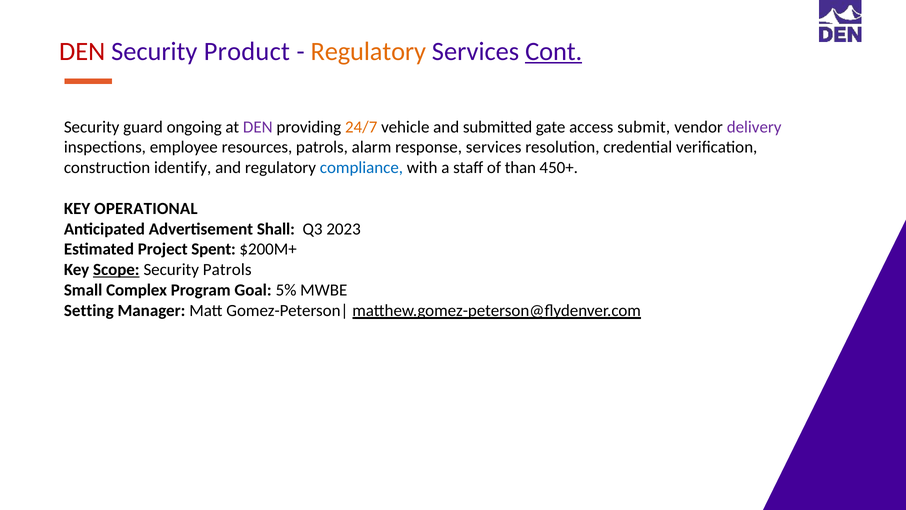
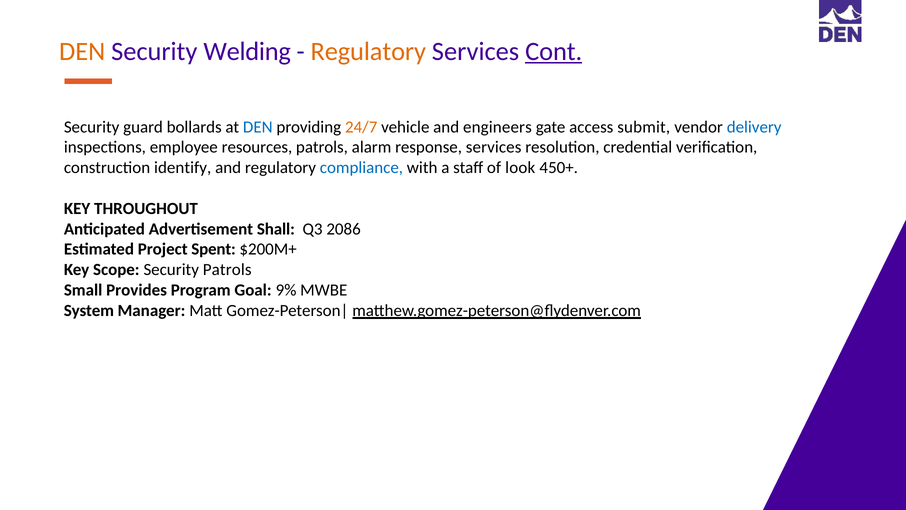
DEN at (82, 51) colour: red -> orange
Product: Product -> Welding
ongoing: ongoing -> bollards
DEN at (258, 127) colour: purple -> blue
submitted: submitted -> engineers
delivery colour: purple -> blue
than: than -> look
OPERATIONAL: OPERATIONAL -> THROUGHOUT
2023: 2023 -> 2086
Scope underline: present -> none
Complex: Complex -> Provides
5%: 5% -> 9%
Setting: Setting -> System
